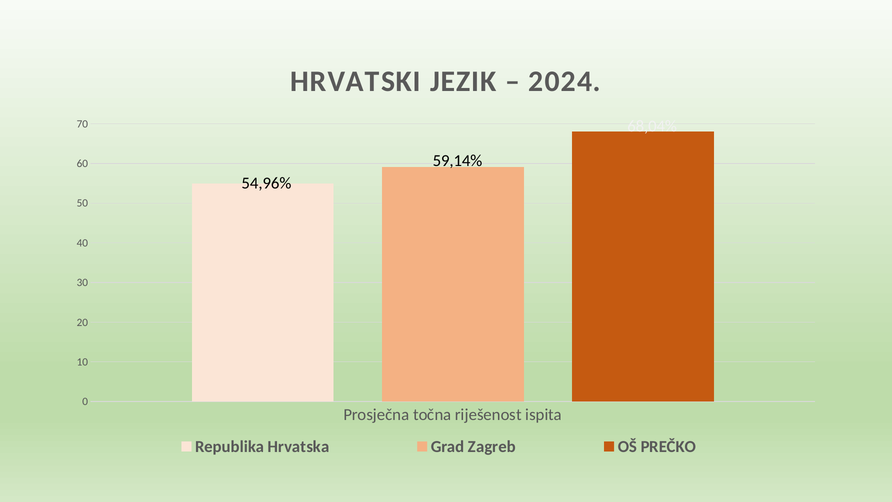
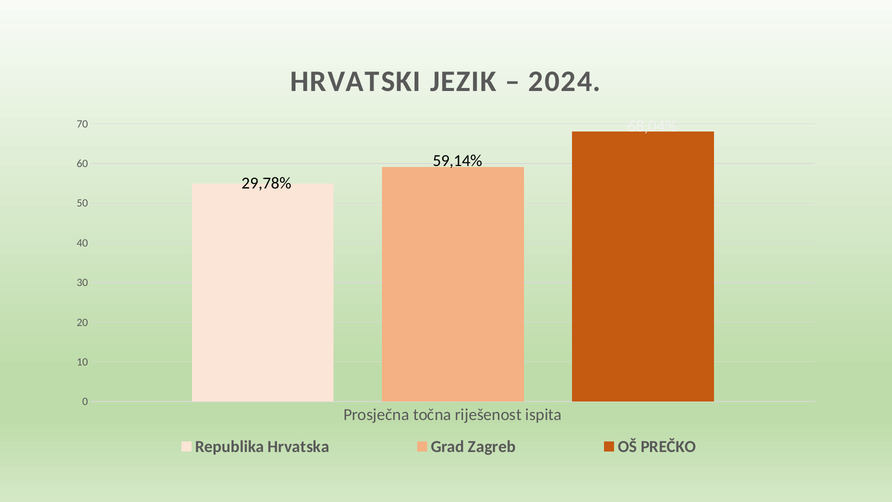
54,96%: 54,96% -> 29,78%
